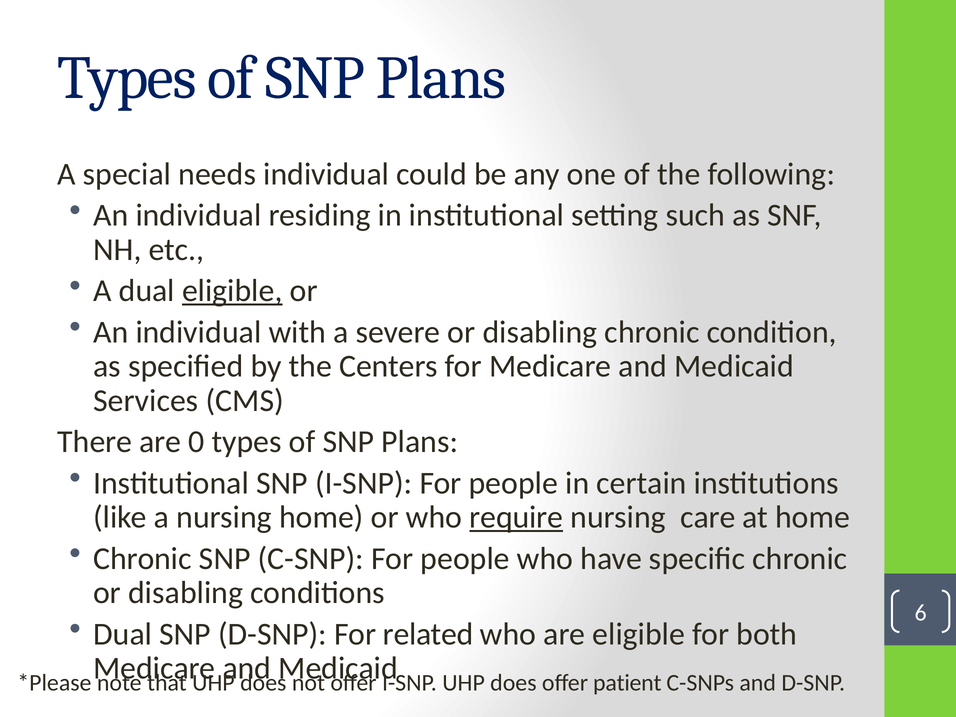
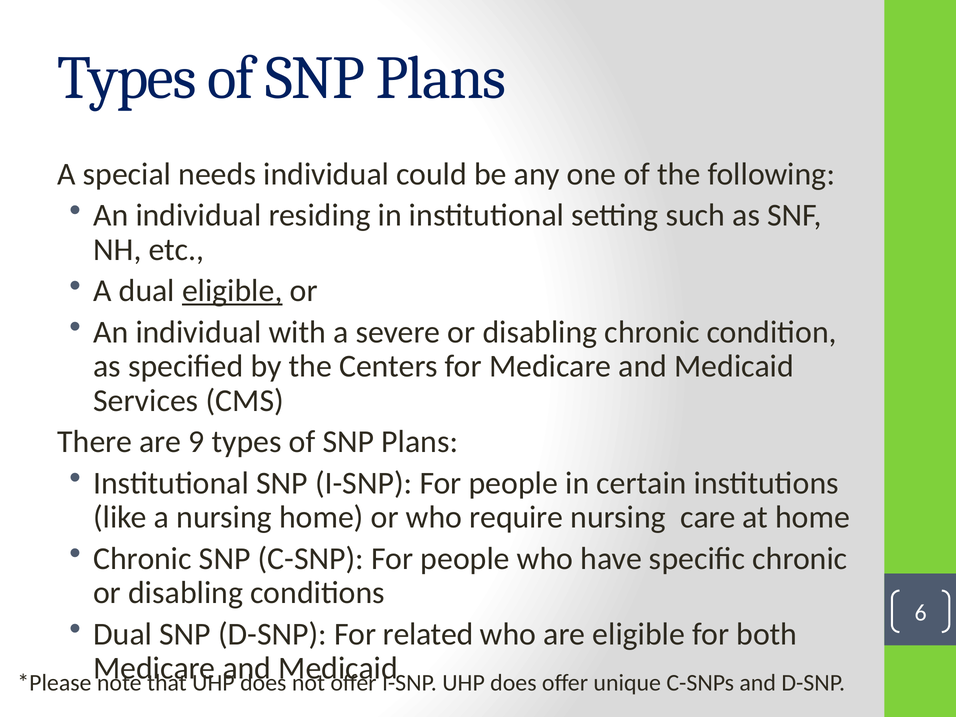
0: 0 -> 9
require underline: present -> none
patient: patient -> unique
